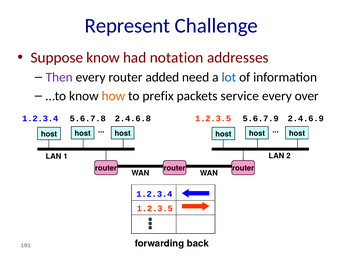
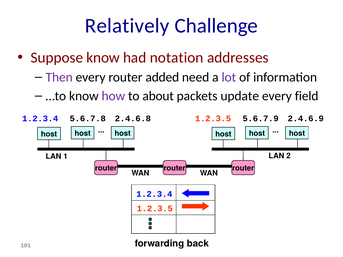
Represent: Represent -> Relatively
lot colour: blue -> purple
how colour: orange -> purple
prefix: prefix -> about
service: service -> update
over: over -> field
